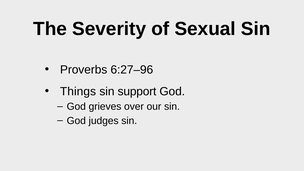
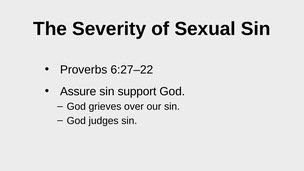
6:27–96: 6:27–96 -> 6:27–22
Things: Things -> Assure
